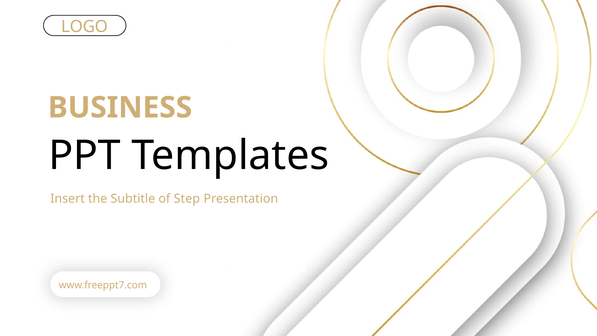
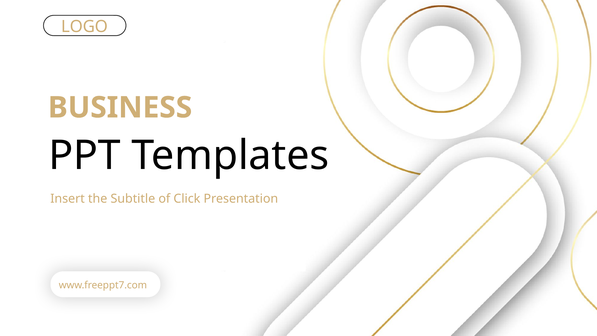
Step: Step -> Click
